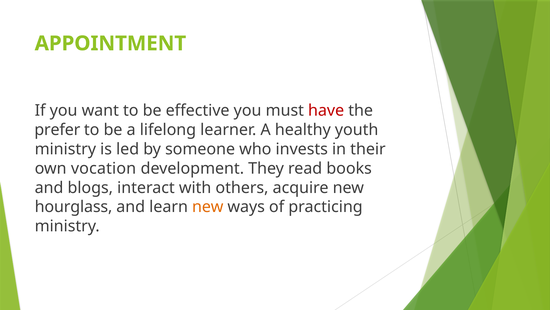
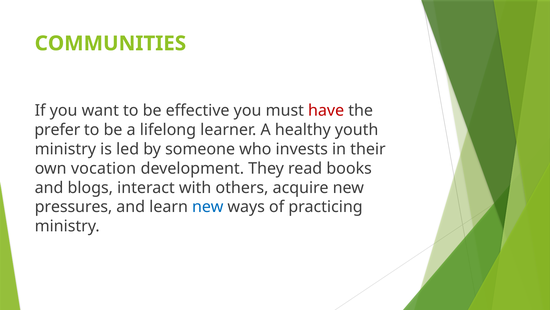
APPOINTMENT: APPOINTMENT -> COMMUNITIES
hourglass: hourglass -> pressures
new at (208, 207) colour: orange -> blue
